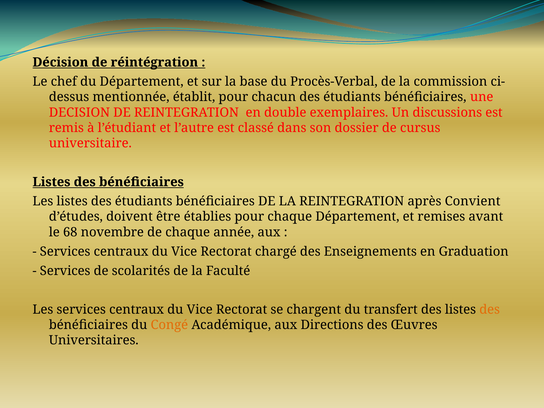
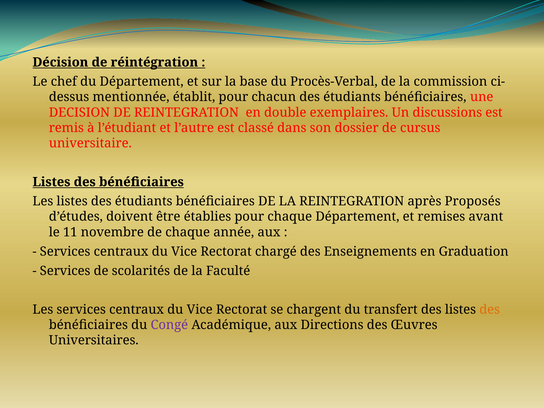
Convient: Convient -> Proposés
68: 68 -> 11
Congé colour: orange -> purple
